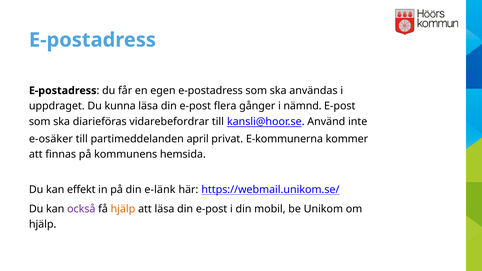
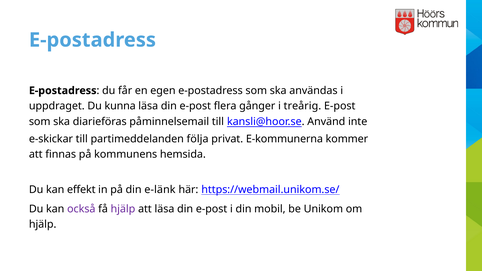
nämnd: nämnd -> treårig
vidarebefordrar: vidarebefordrar -> påminnelsemail
e-osäker: e-osäker -> e-skickar
april: april -> följa
hjälp at (123, 209) colour: orange -> purple
